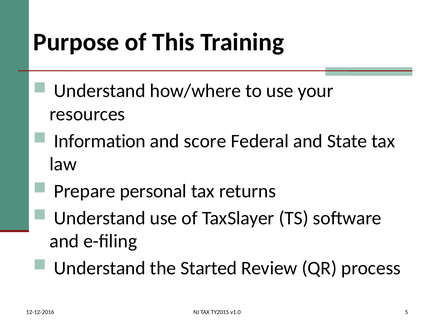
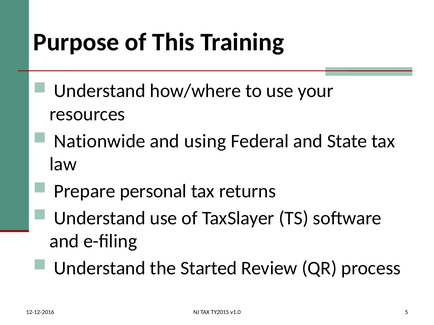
Information: Information -> Nationwide
score: score -> using
